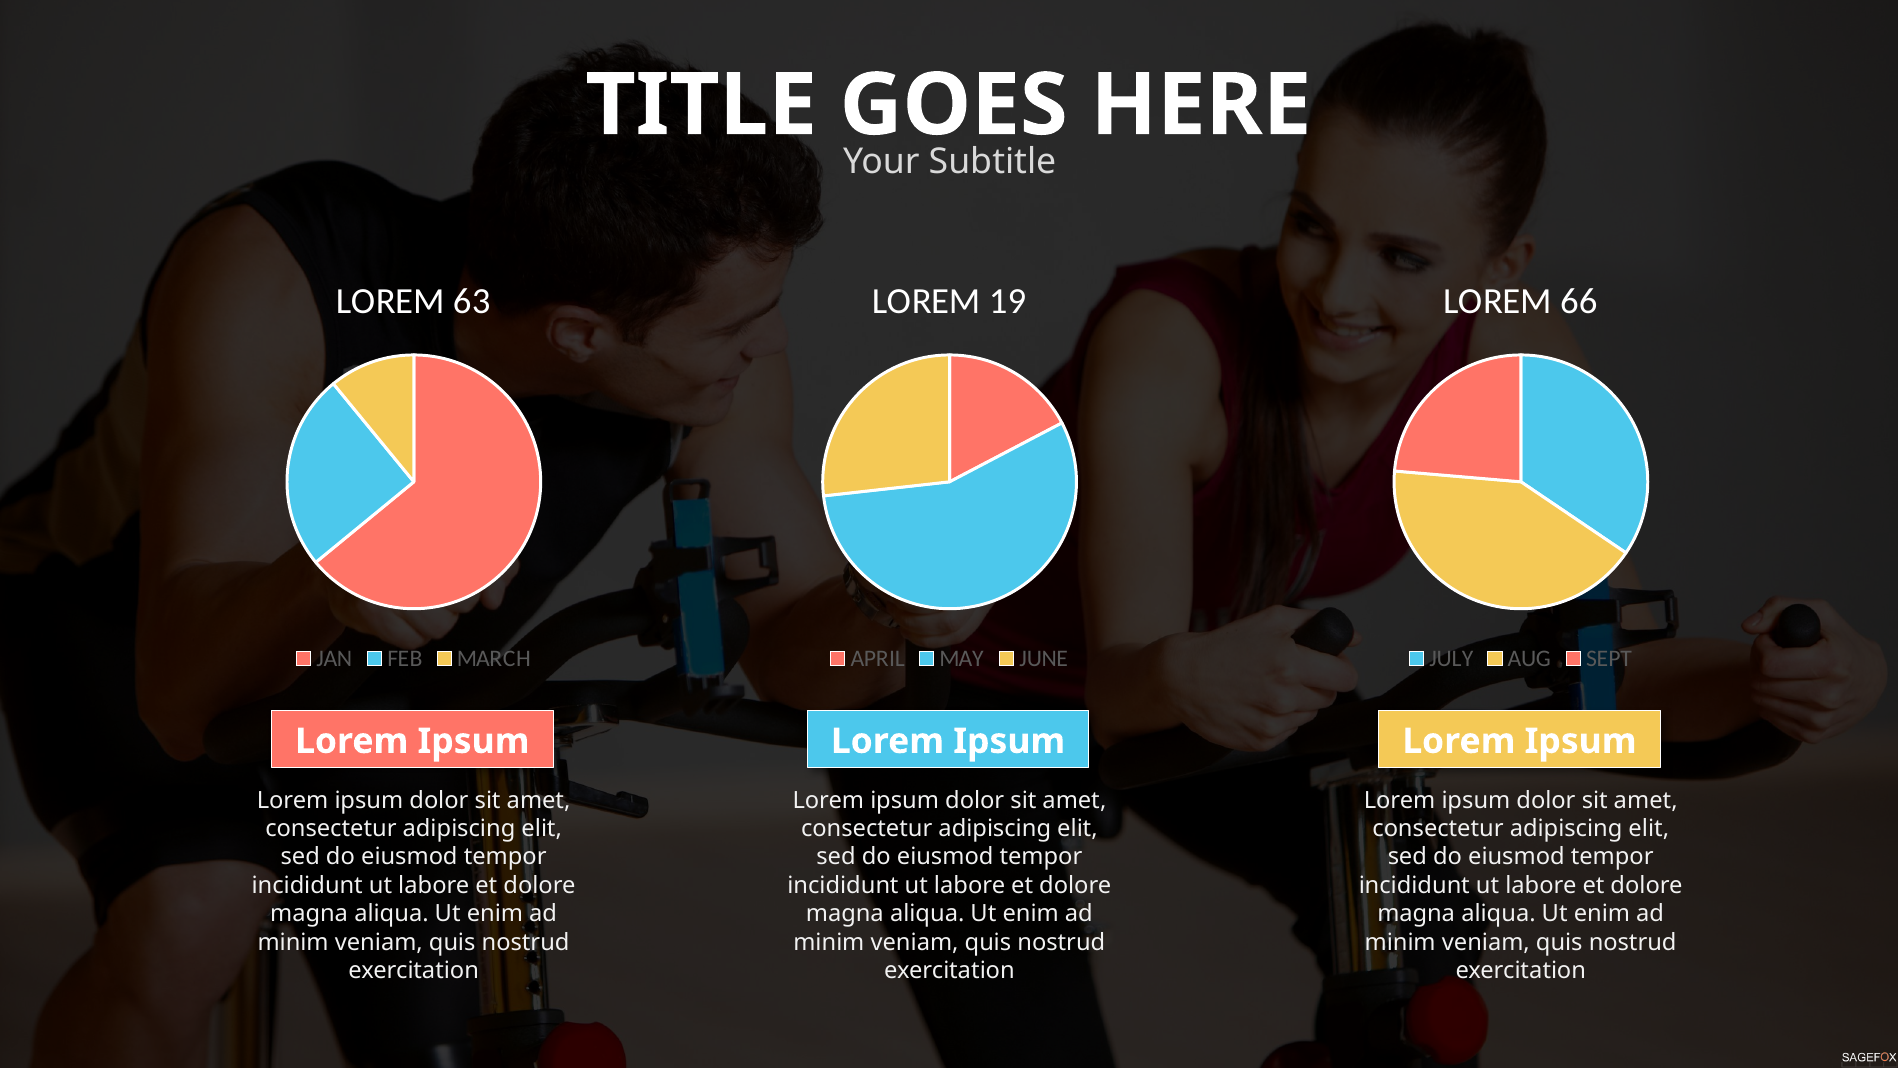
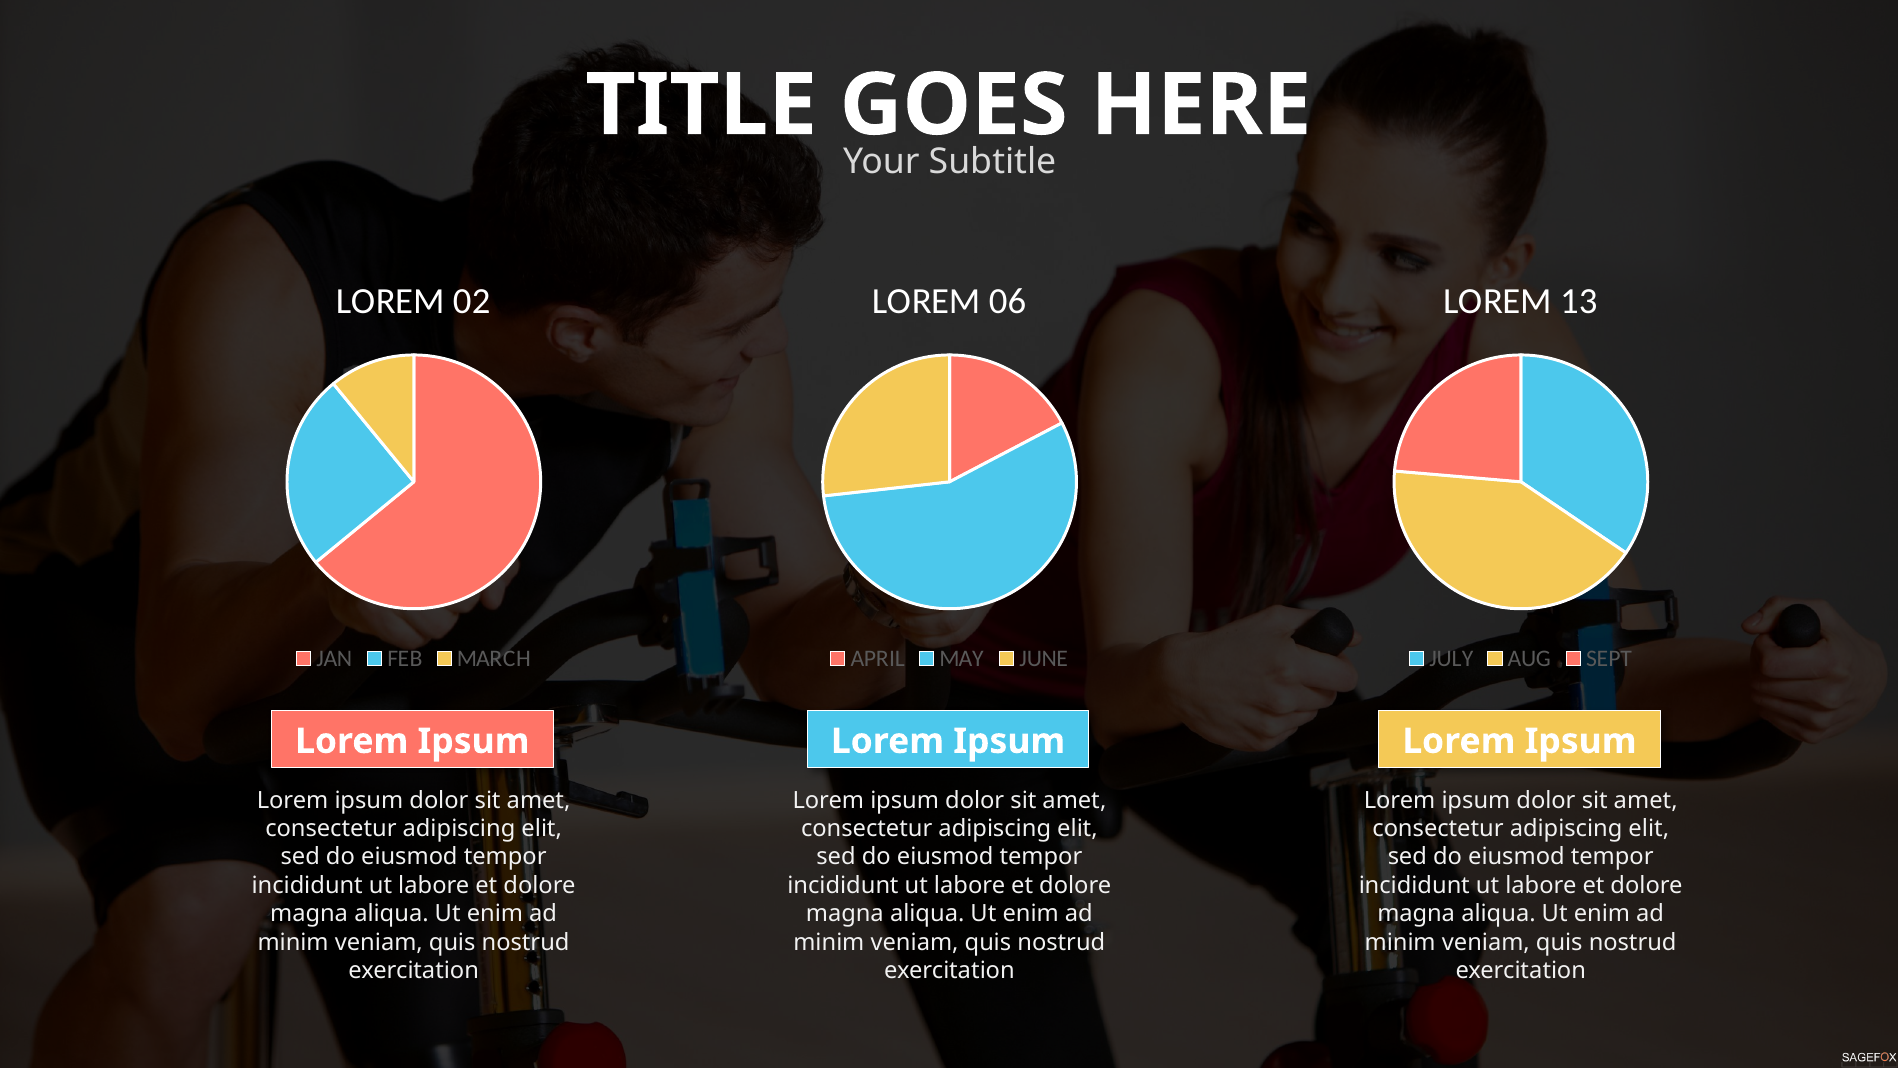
63: 63 -> 02
19: 19 -> 06
66: 66 -> 13
